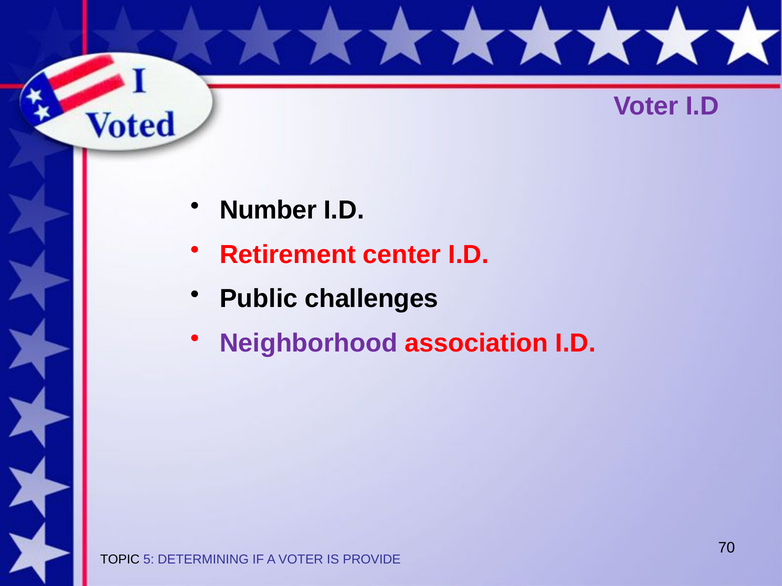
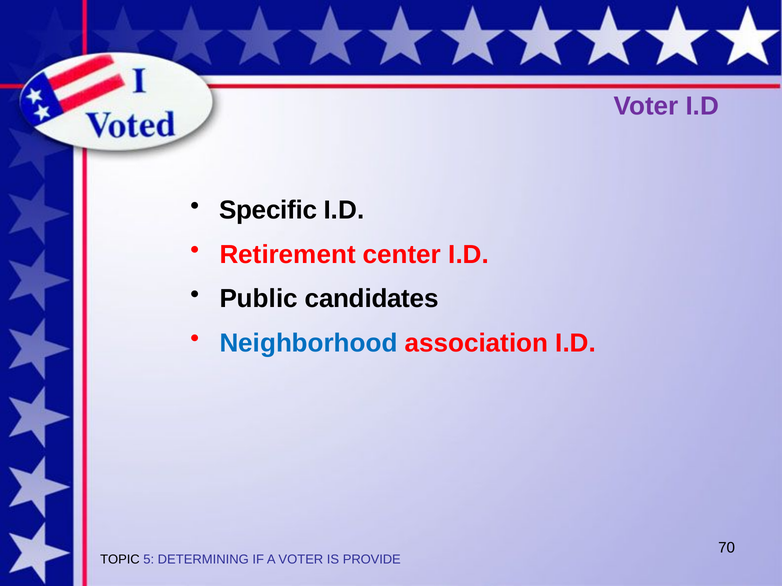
Number: Number -> Specific
challenges: challenges -> candidates
Neighborhood colour: purple -> blue
